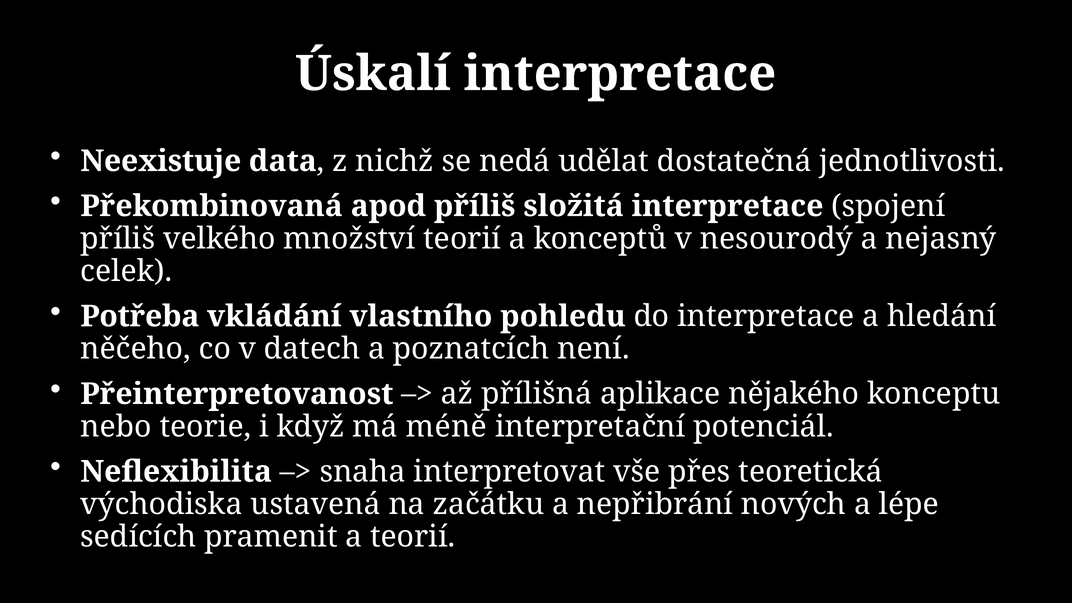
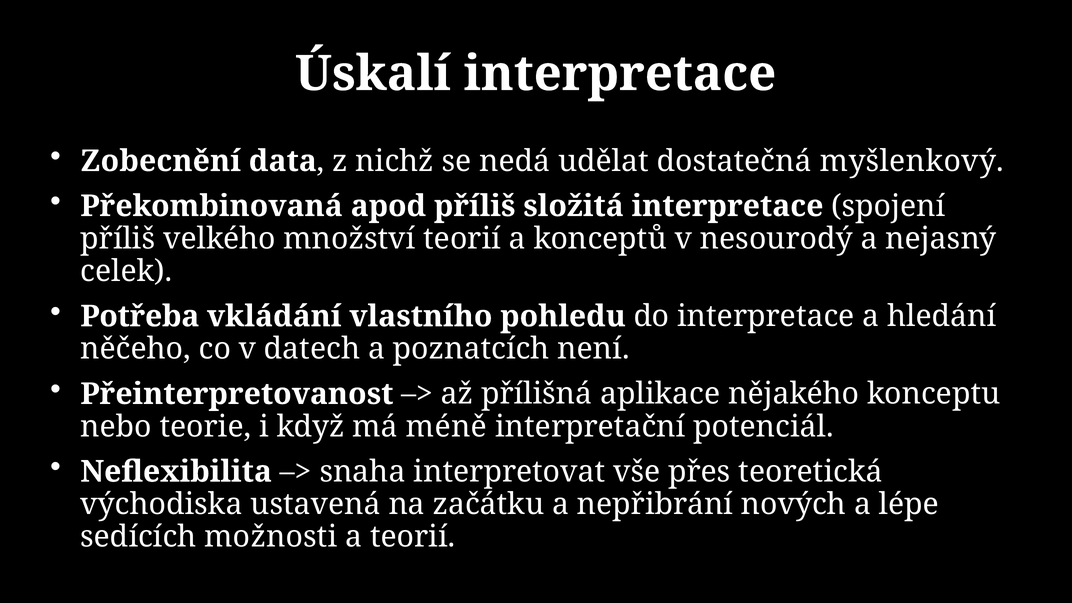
Neexistuje: Neexistuje -> Zobecnění
jednotlivosti: jednotlivosti -> myšlenkový
pramenit: pramenit -> možnosti
